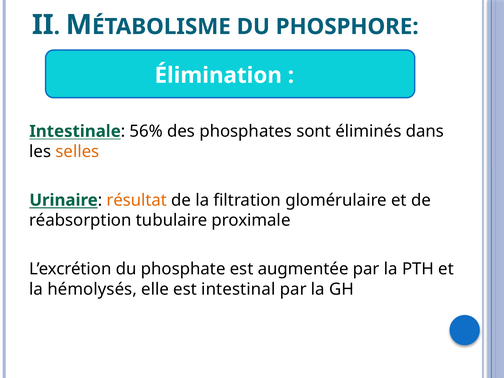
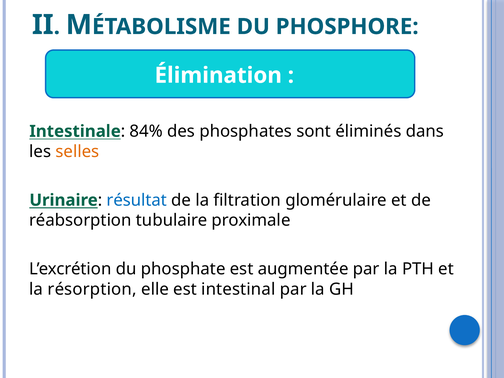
56%: 56% -> 84%
résultat colour: orange -> blue
hémolysés: hémolysés -> résorption
